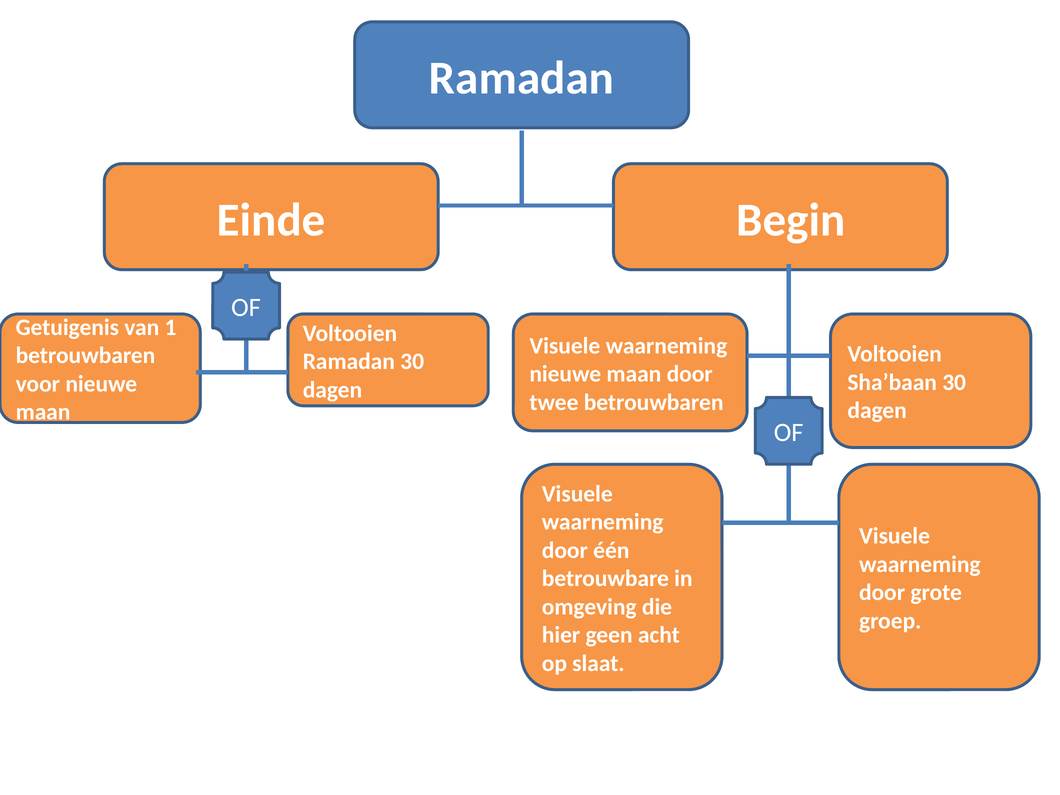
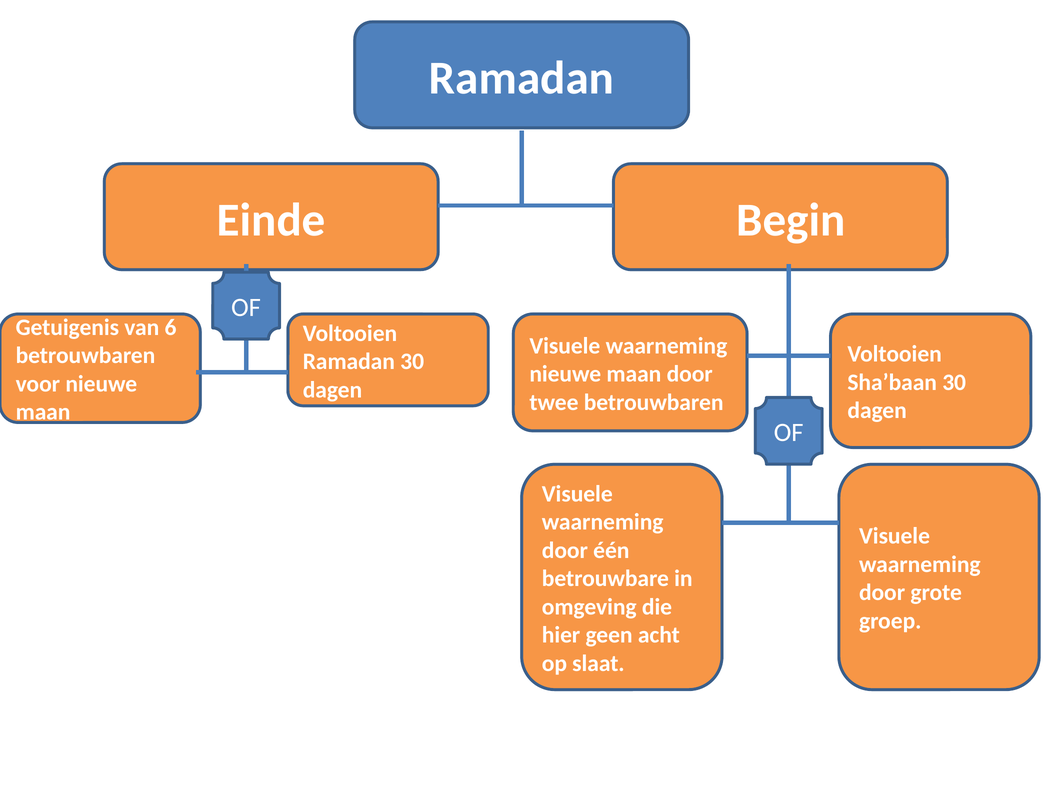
1: 1 -> 6
